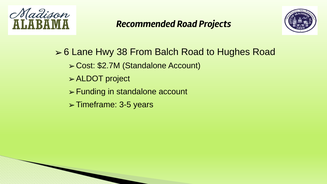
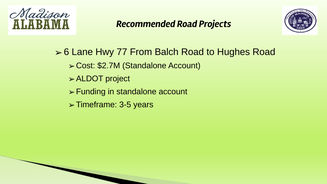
38: 38 -> 77
